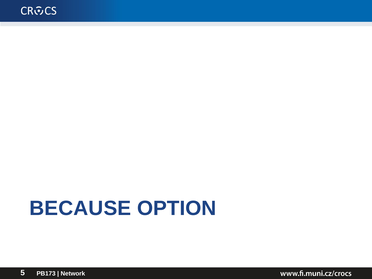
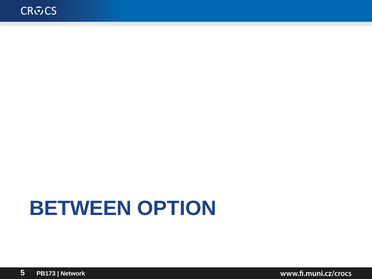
BECAUSE: BECAUSE -> BETWEEN
